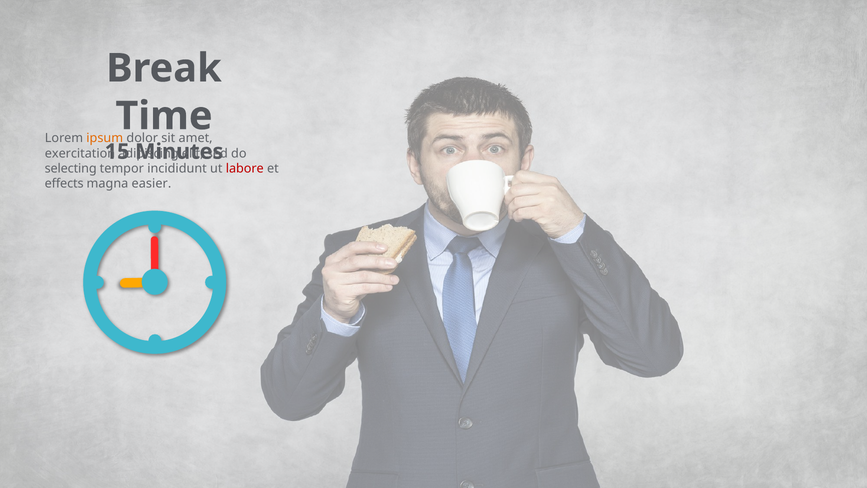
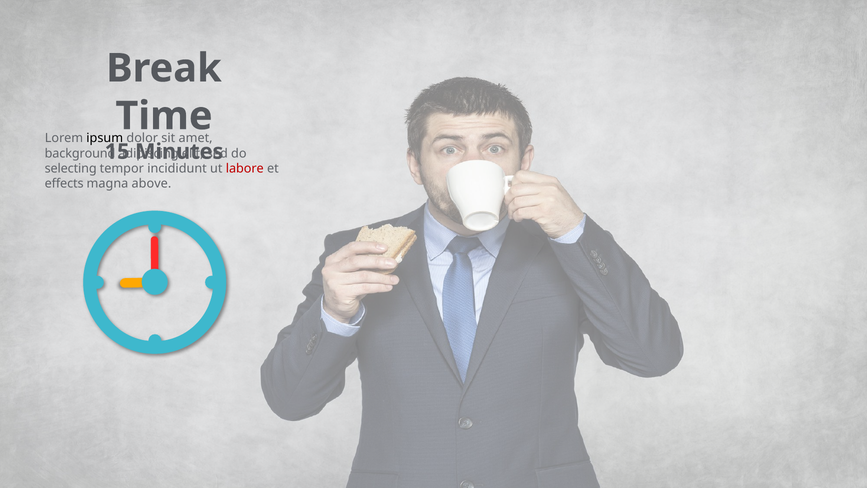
ipsum colour: orange -> black
exercitation: exercitation -> background
easier: easier -> above
